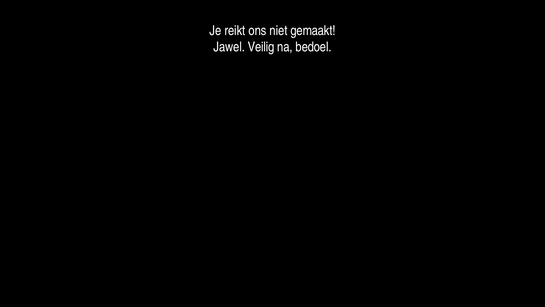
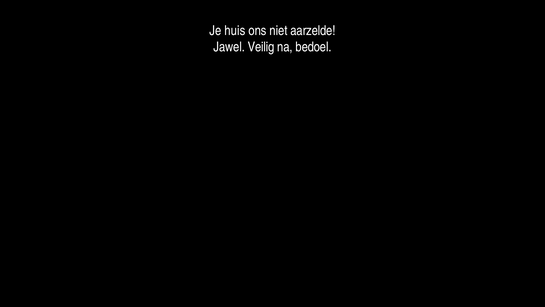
reikt: reikt -> huis
gemaakt: gemaakt -> aarzelde
